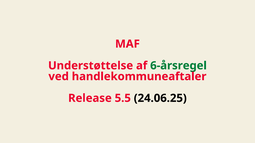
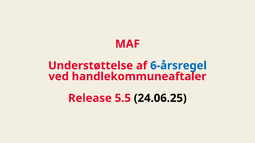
6-årsregel colour: green -> blue
